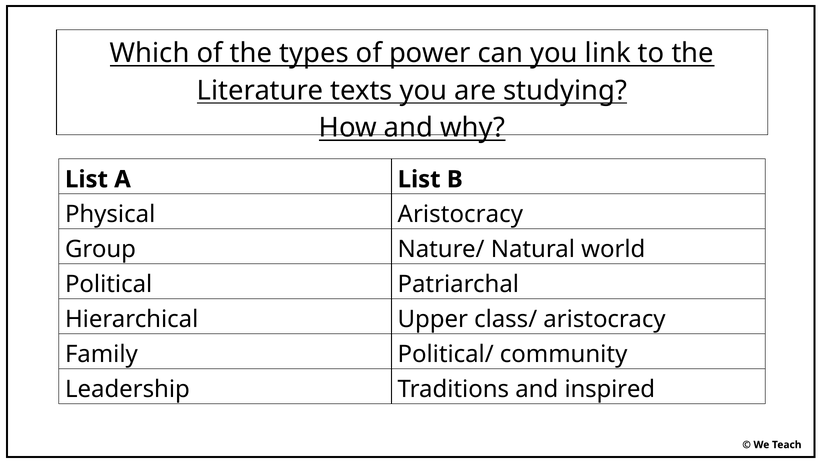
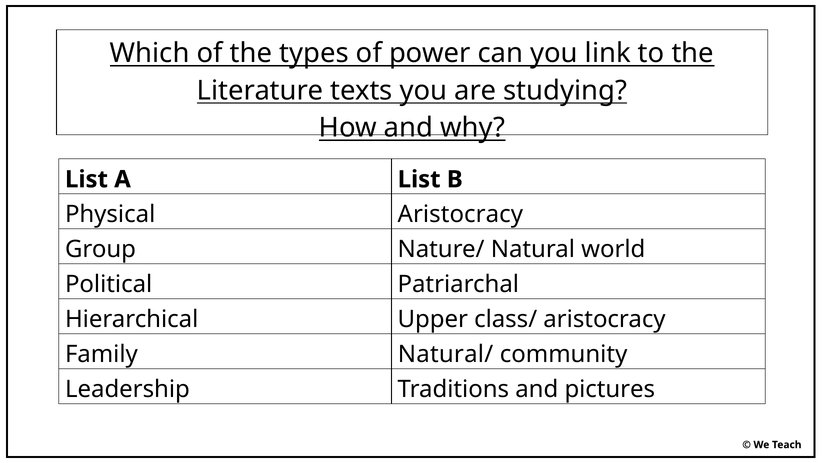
Political/: Political/ -> Natural/
inspired: inspired -> pictures
